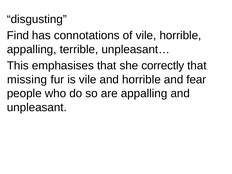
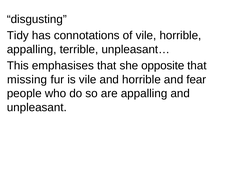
Find: Find -> Tidy
correctly: correctly -> opposite
